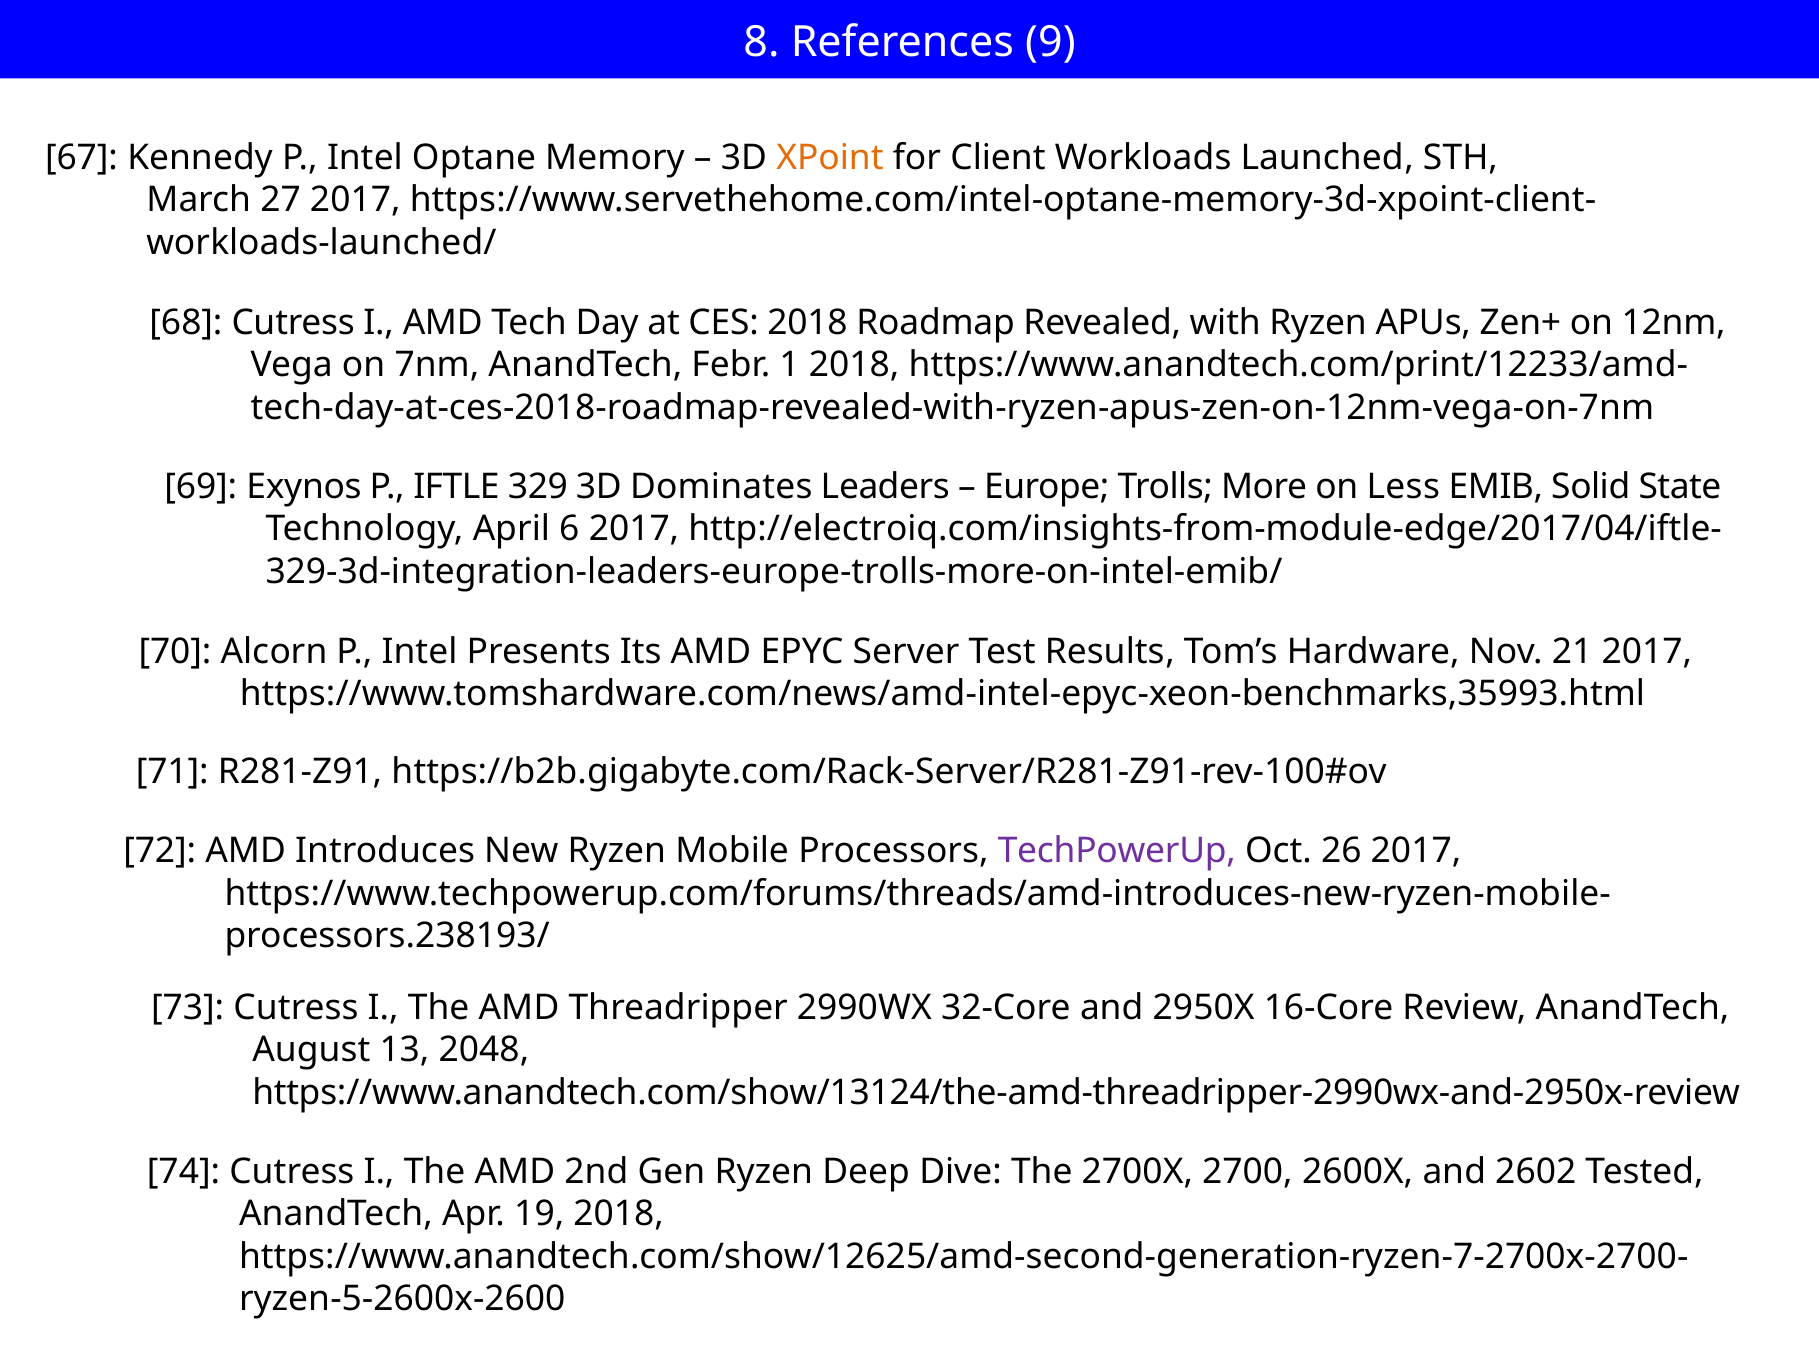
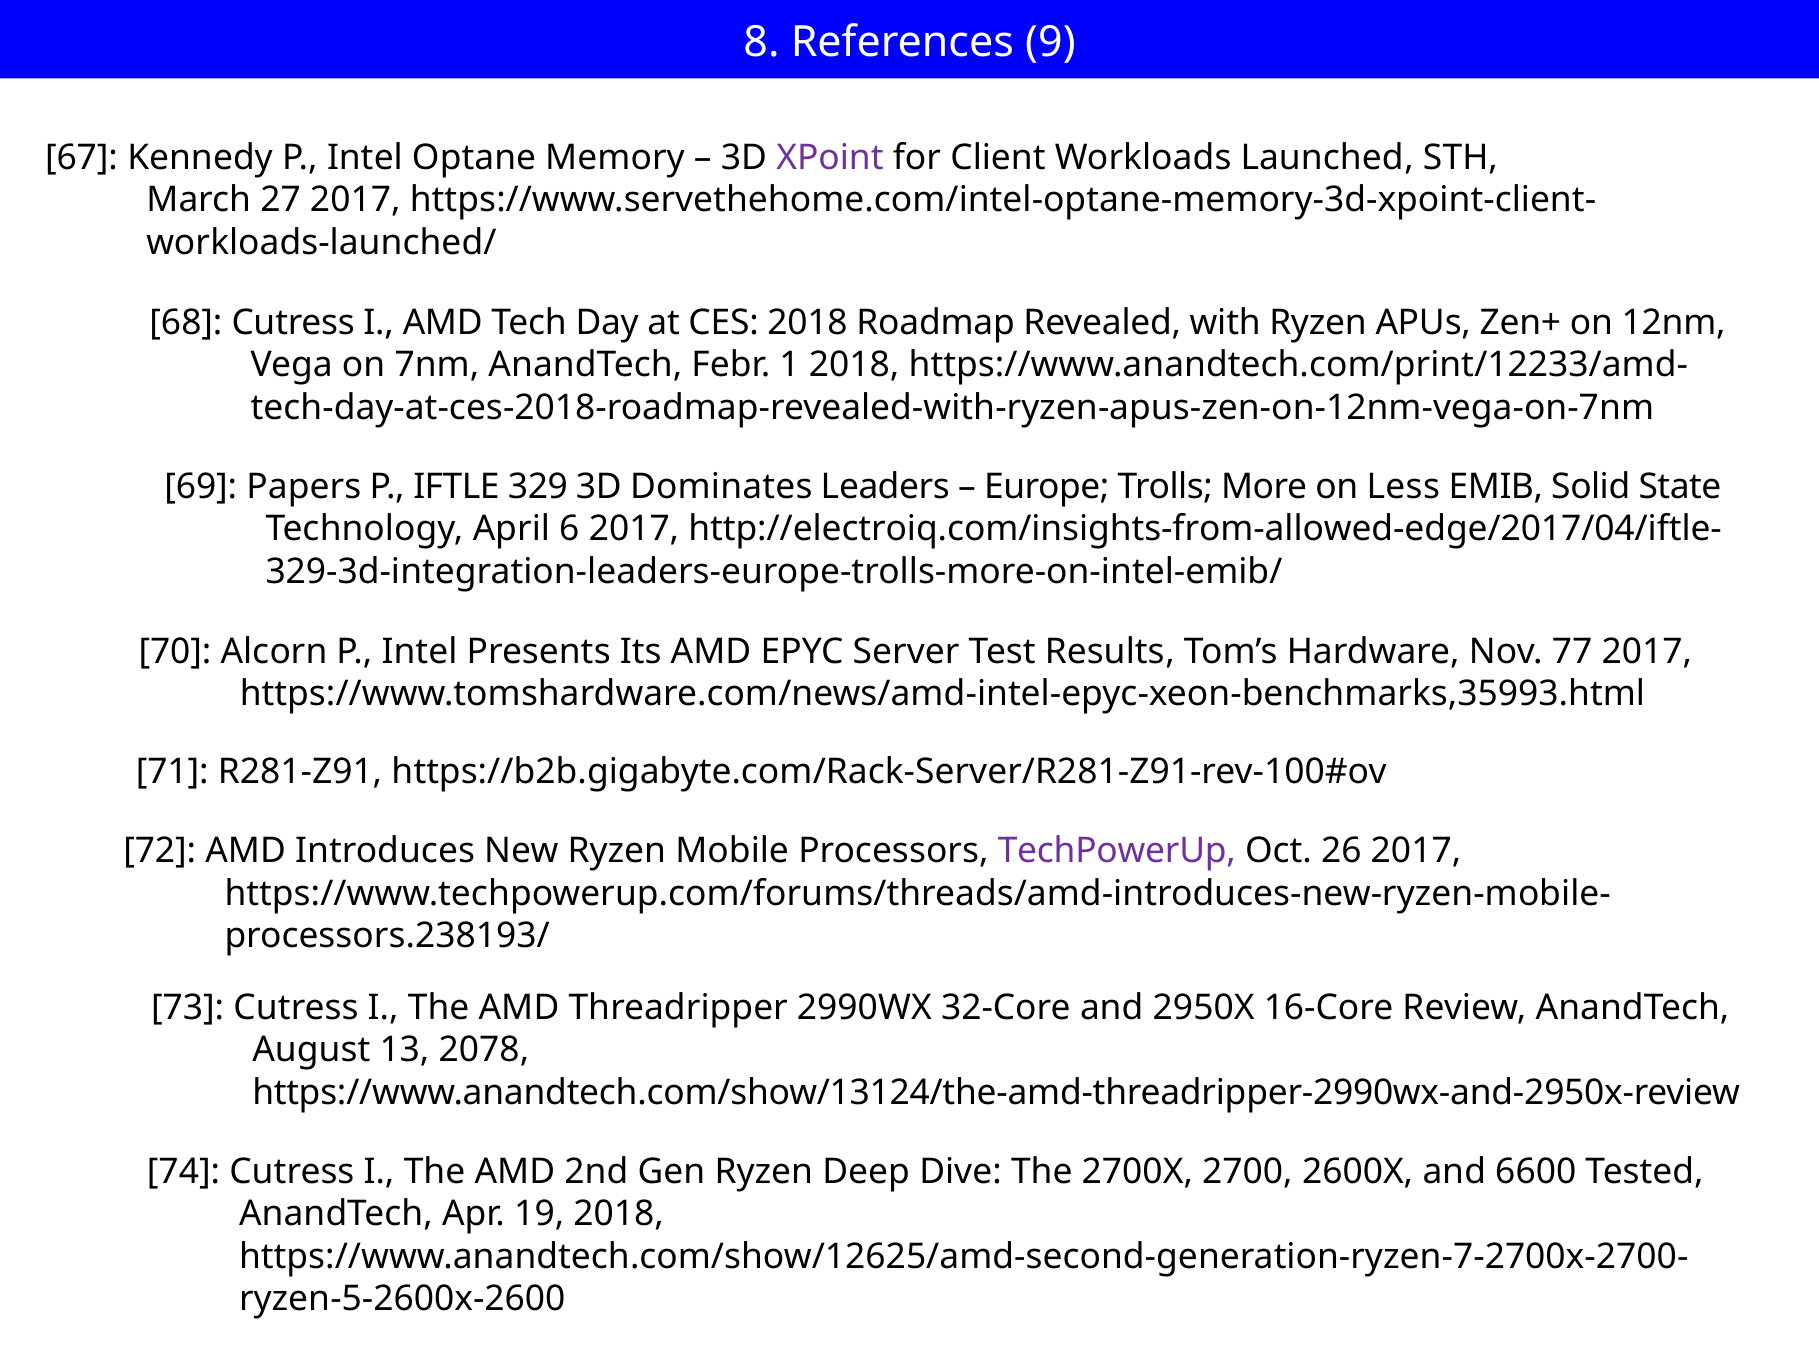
XPoint colour: orange -> purple
Exynos: Exynos -> Papers
http://electroiq.com/insights-from-module-edge/2017/04/iftle-: http://electroiq.com/insights-from-module-edge/2017/04/iftle- -> http://electroiq.com/insights-from-allowed-edge/2017/04/iftle-
21: 21 -> 77
2048: 2048 -> 2078
2602: 2602 -> 6600
